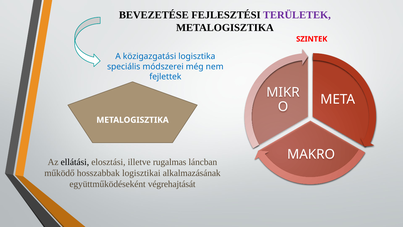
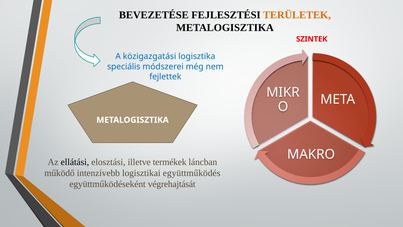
TERÜLETEK colour: purple -> orange
rugalmas: rugalmas -> termékek
hosszabbak: hosszabbak -> intenzívebb
alkalmazásának: alkalmazásának -> együttműködés
